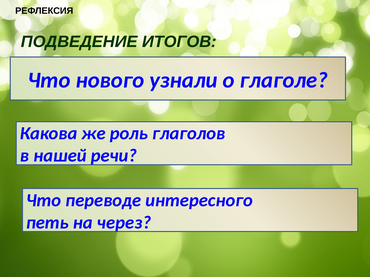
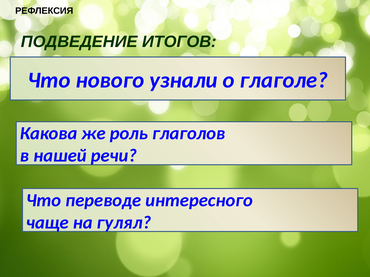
петь: петь -> чаще
через: через -> гулял
